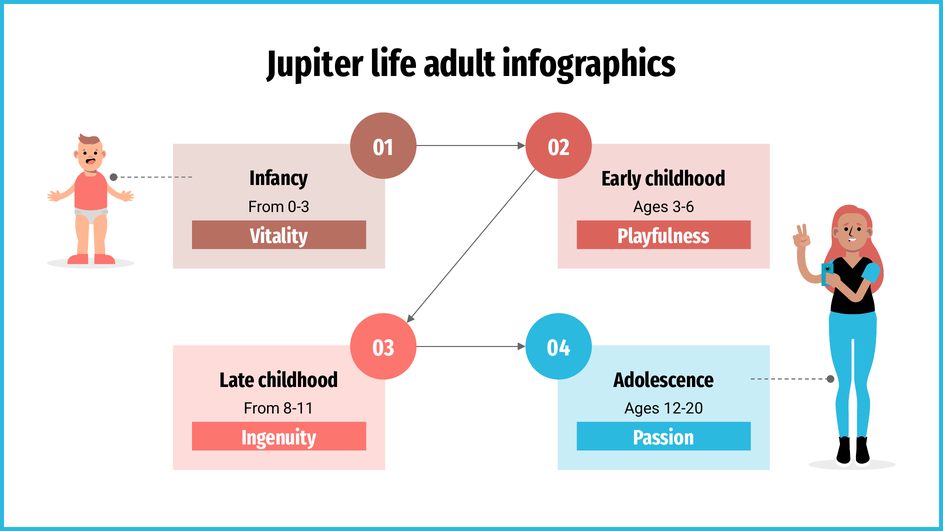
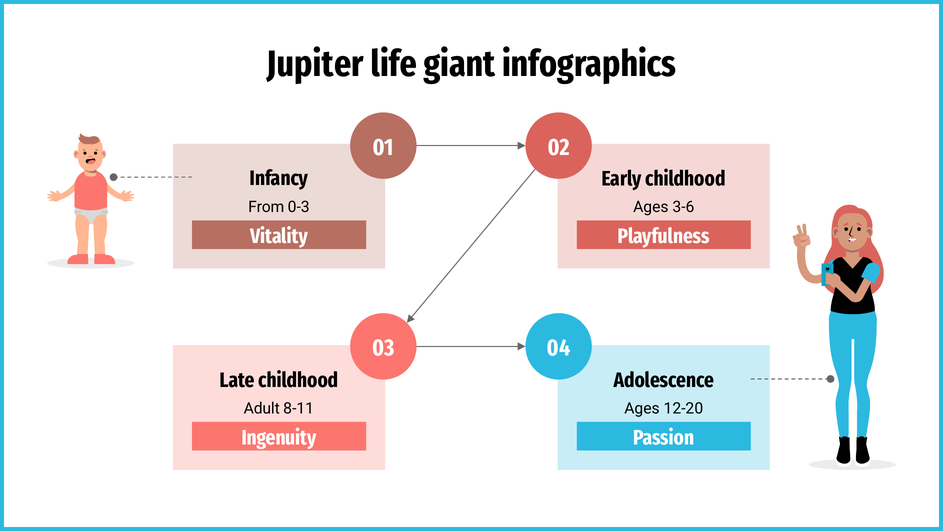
adult: adult -> giant
From at (262, 408): From -> Adult
